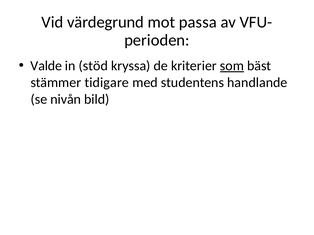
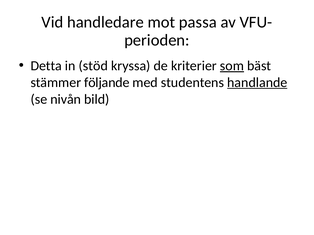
värdegrund: värdegrund -> handledare
Valde: Valde -> Detta
tidigare: tidigare -> följande
handlande underline: none -> present
